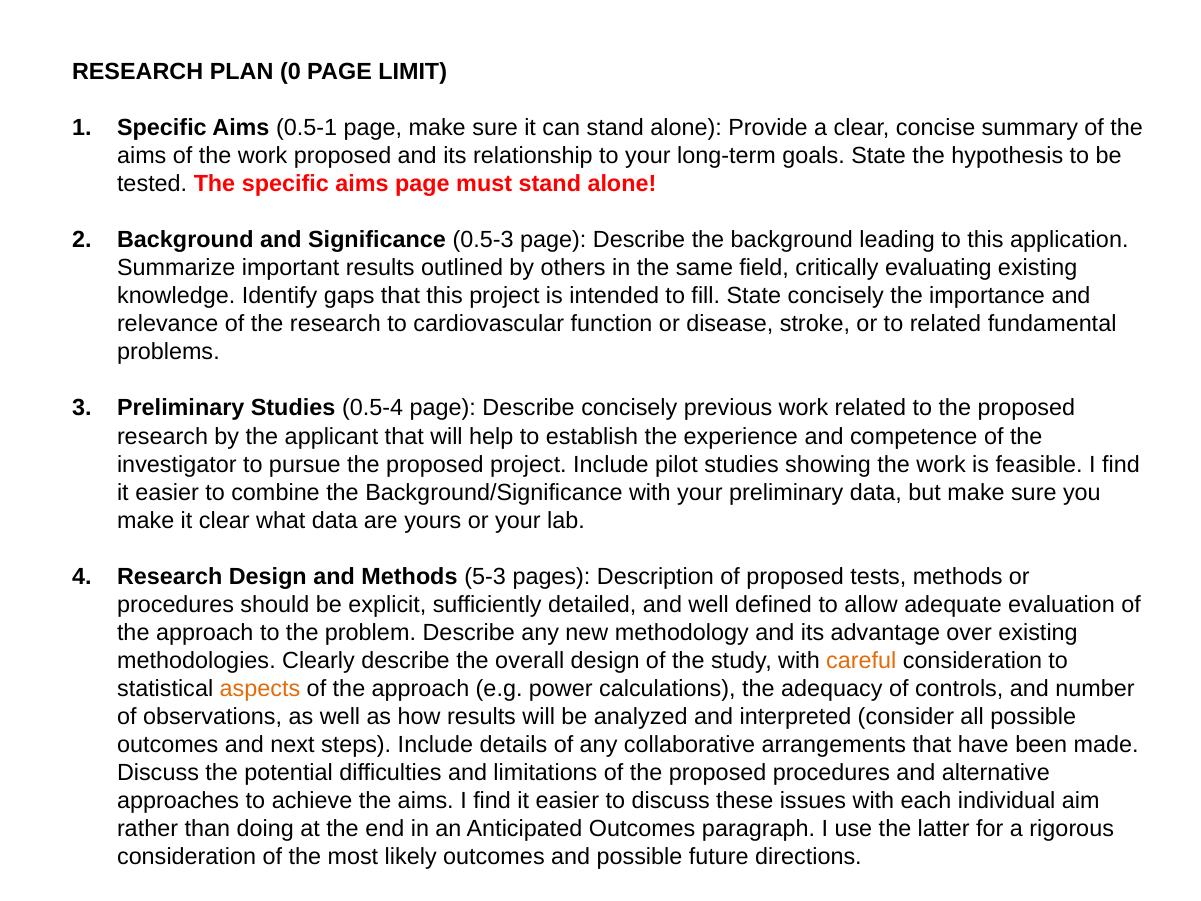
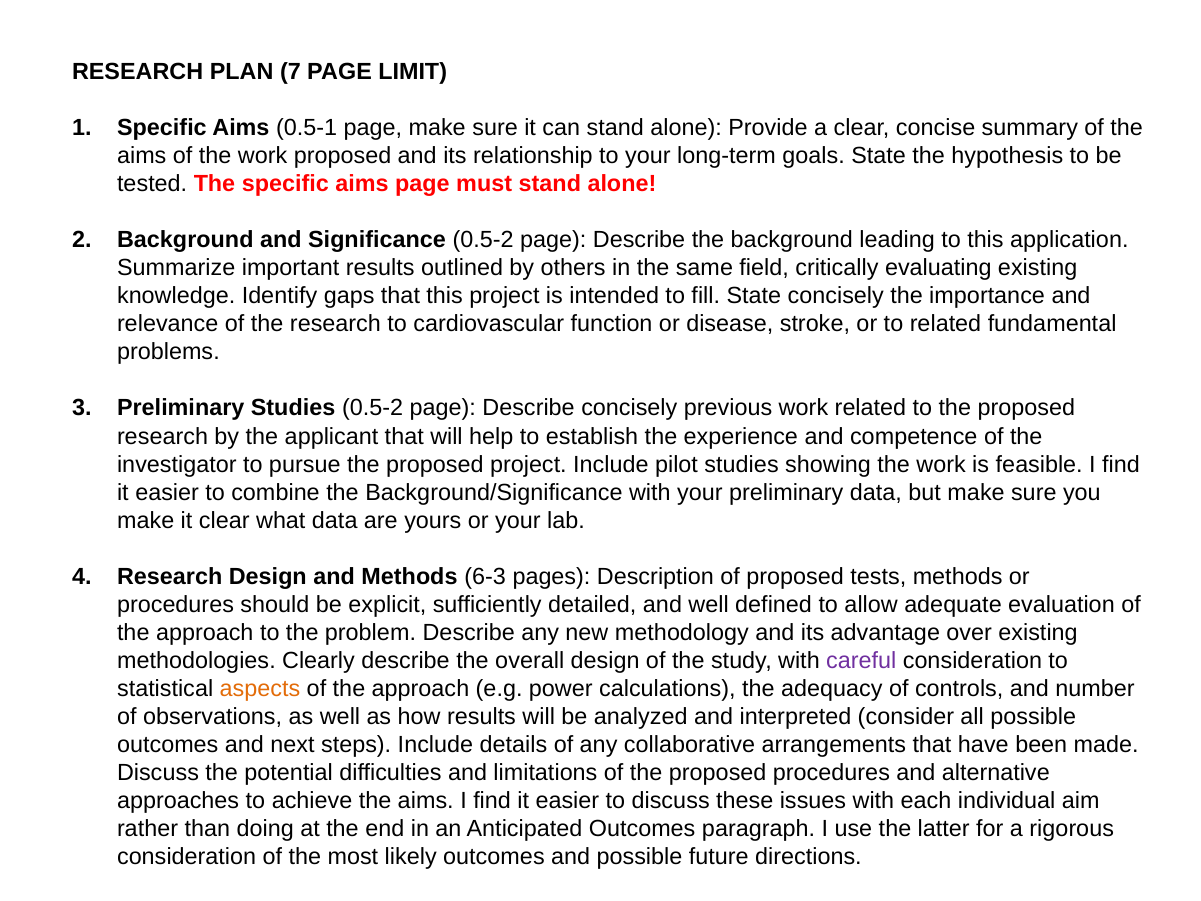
0: 0 -> 7
Significance 0.5-3: 0.5-3 -> 0.5-2
Studies 0.5-4: 0.5-4 -> 0.5-2
5-3: 5-3 -> 6-3
careful colour: orange -> purple
